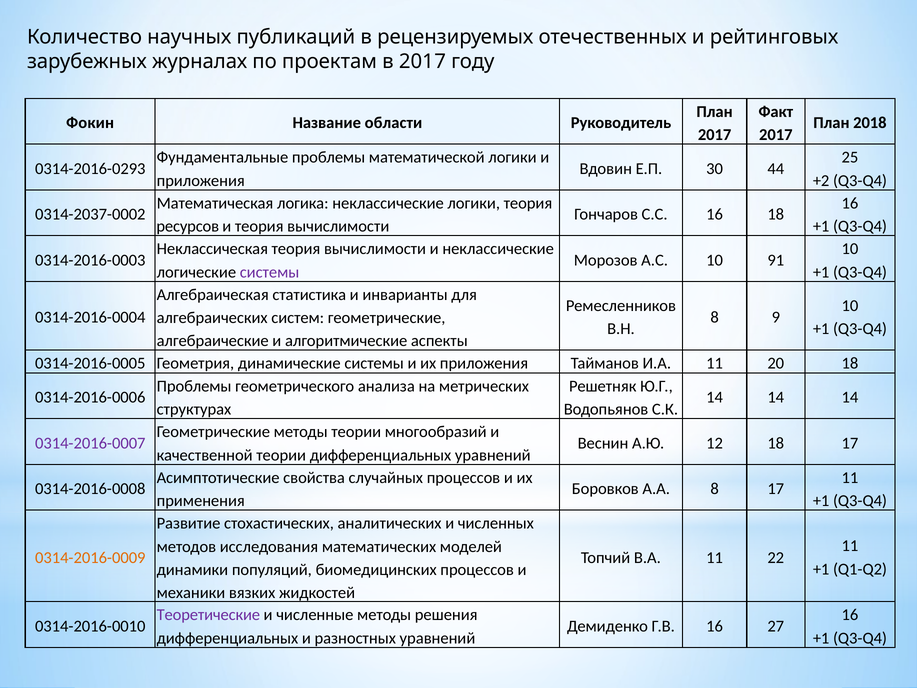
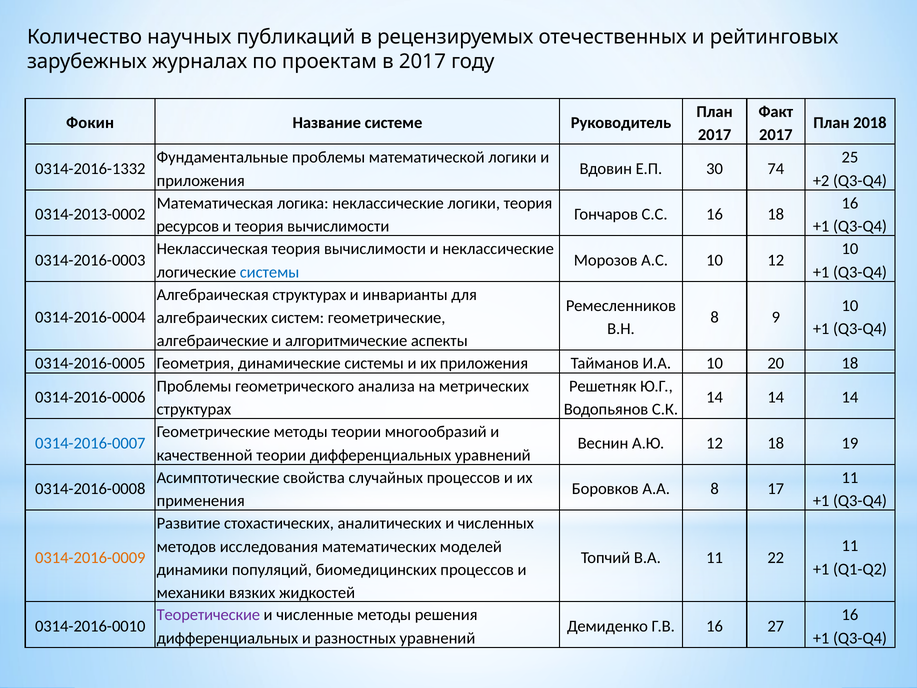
области: области -> системе
0314-2016-0293: 0314-2016-0293 -> 0314-2016-1332
44: 44 -> 74
0314-2037-0002: 0314-2037-0002 -> 0314-2013-0002
10 91: 91 -> 12
системы at (270, 272) colour: purple -> blue
Алгебраическая статистика: статистика -> структурах
И.А 11: 11 -> 10
0314-2016-0007 colour: purple -> blue
18 17: 17 -> 19
